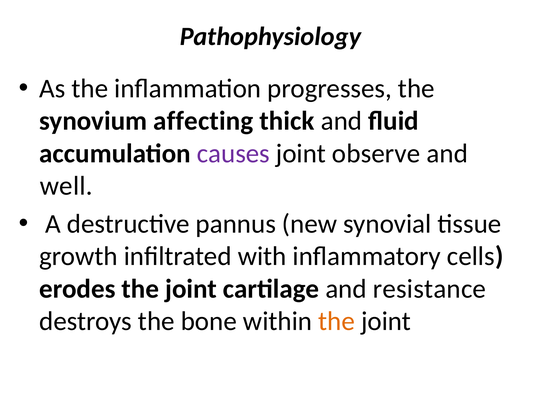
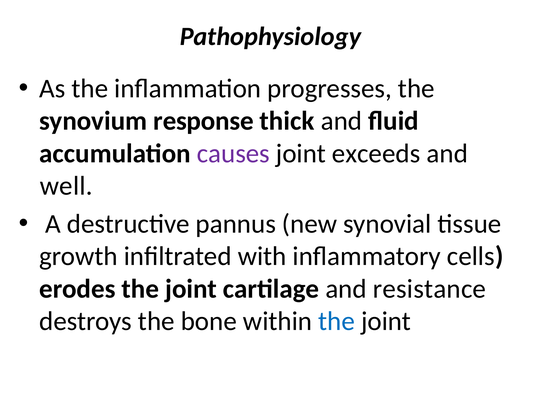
affecting: affecting -> response
observe: observe -> exceeds
the at (337, 321) colour: orange -> blue
